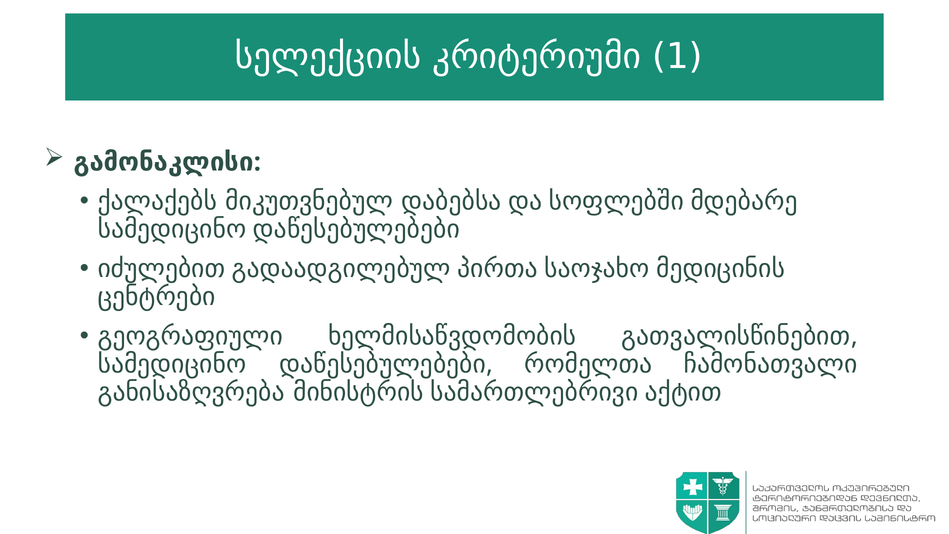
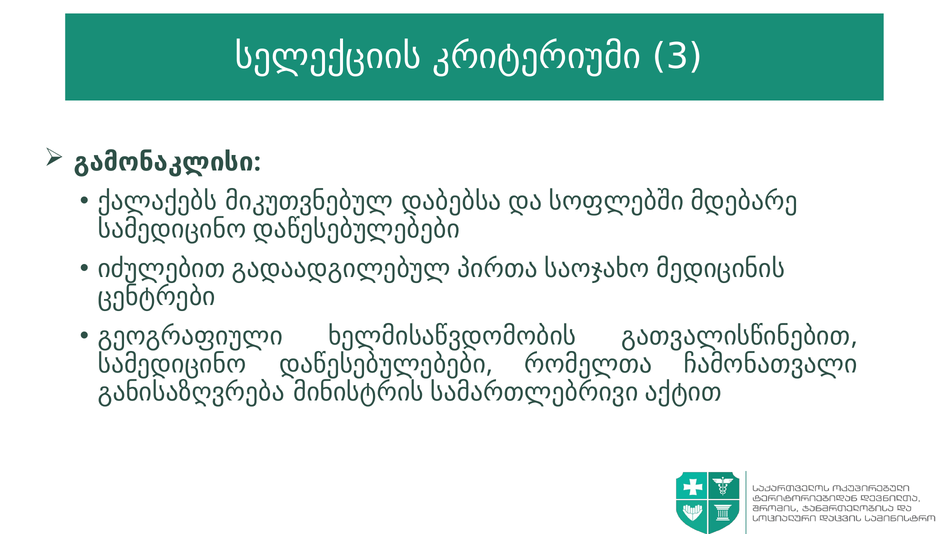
1: 1 -> 3
